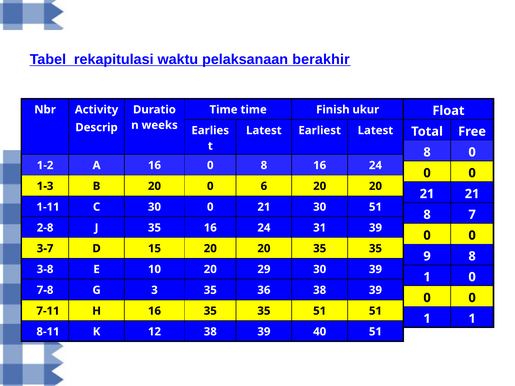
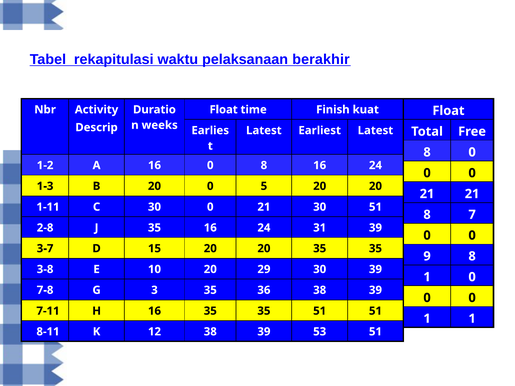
Time at (224, 110): Time -> Float
ukur: ukur -> kuat
6: 6 -> 5
40: 40 -> 53
